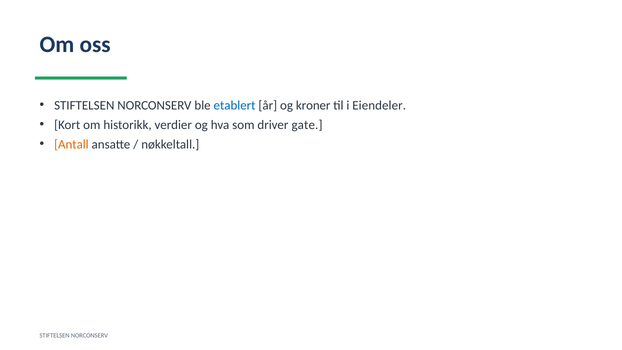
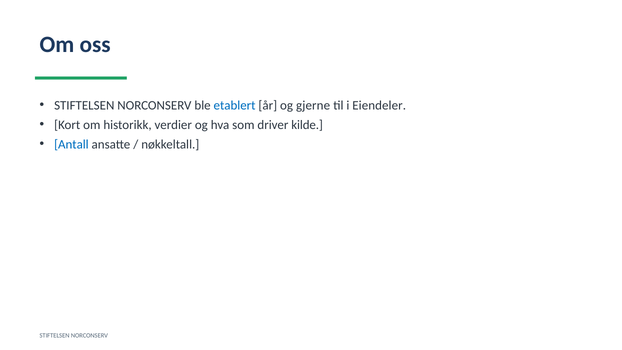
kroner: kroner -> gjerne
gate: gate -> kilde
Antall colour: orange -> blue
